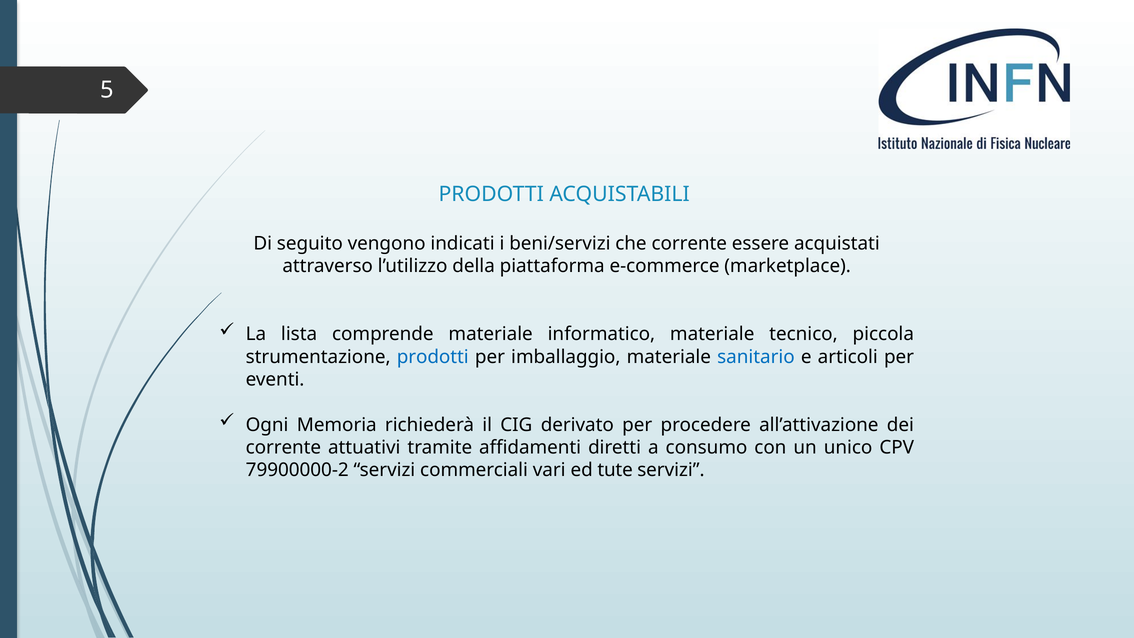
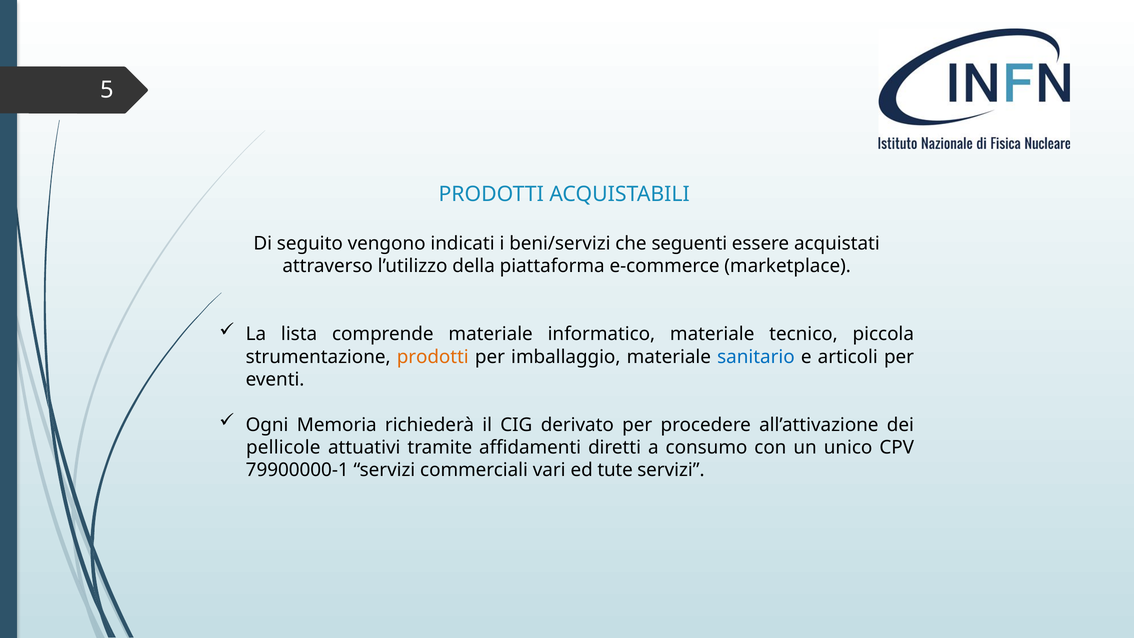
che corrente: corrente -> seguenti
prodotti at (433, 357) colour: blue -> orange
corrente at (283, 447): corrente -> pellicole
79900000-2: 79900000-2 -> 79900000-1
